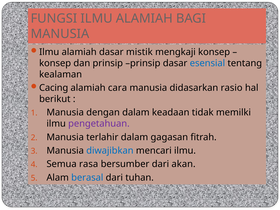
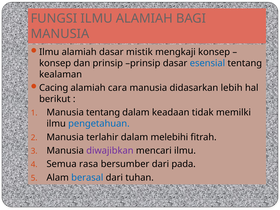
rasio: rasio -> lebih
Manusia dengan: dengan -> tentang
pengetahuan colour: purple -> blue
gagasan: gagasan -> melebihi
diwajibkan colour: blue -> purple
akan: akan -> pada
